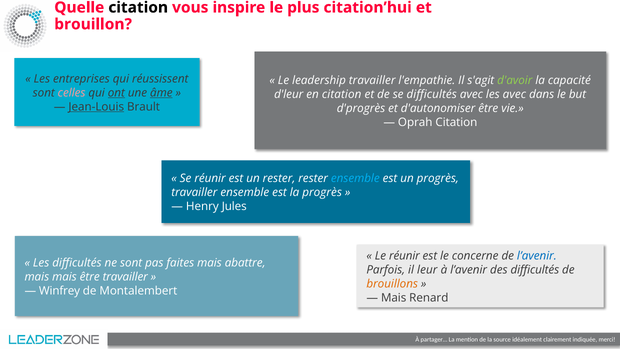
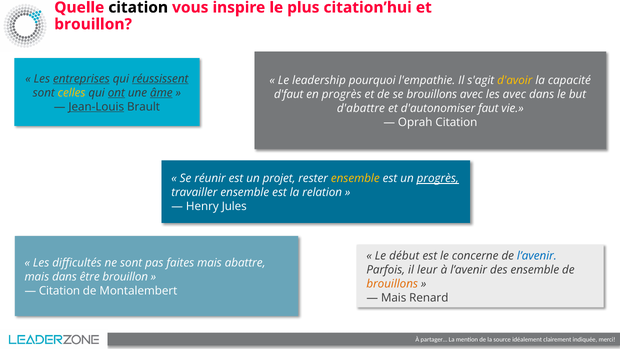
entreprises underline: none -> present
réussissent underline: none -> present
leadership travailler: travailler -> pourquoi
d'avoir colour: light green -> yellow
celles colour: pink -> yellow
d'leur: d'leur -> d'faut
en citation: citation -> progrès
se difficultés: difficultés -> brouillons
d'progrès: d'progrès -> d'abattre
d'autonomiser être: être -> faut
un rester: rester -> projet
ensemble at (355, 178) colour: light blue -> yellow
progrès at (438, 178) underline: none -> present
la progrès: progrès -> relation
Le réunir: réunir -> début
des difficultés: difficultés -> ensemble
mais mais: mais -> dans
être travailler: travailler -> brouillon
Winfrey at (60, 291): Winfrey -> Citation
